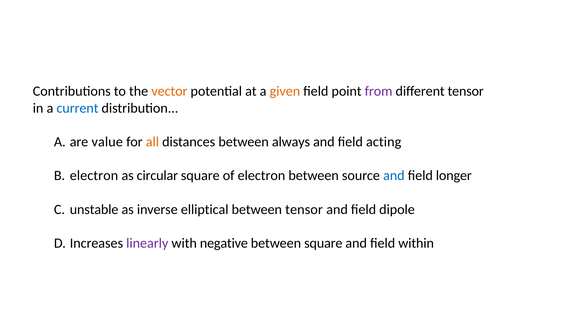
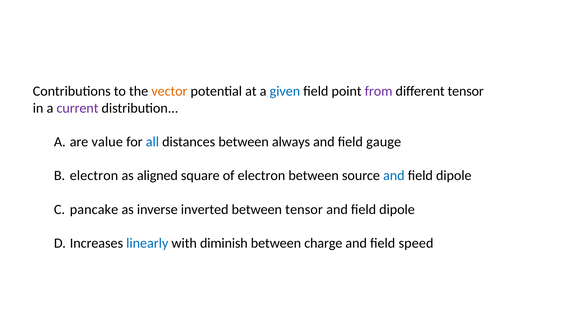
given colour: orange -> blue
current colour: blue -> purple
all colour: orange -> blue
acting: acting -> gauge
circular: circular -> aligned
longer at (454, 175): longer -> dipole
unstable: unstable -> pancake
elliptical: elliptical -> inverted
linearly colour: purple -> blue
negative: negative -> diminish
between square: square -> charge
within: within -> speed
